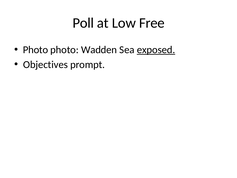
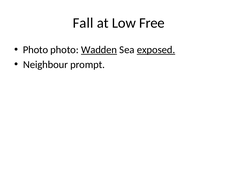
Poll: Poll -> Fall
Wadden underline: none -> present
Objectives: Objectives -> Neighbour
